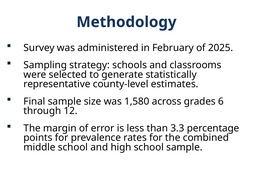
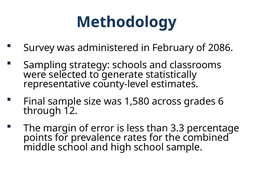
2025: 2025 -> 2086
